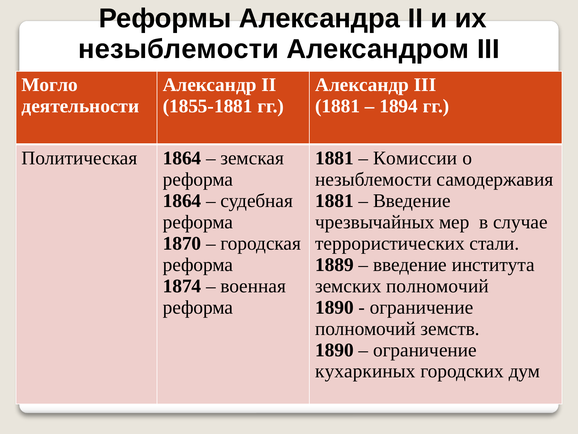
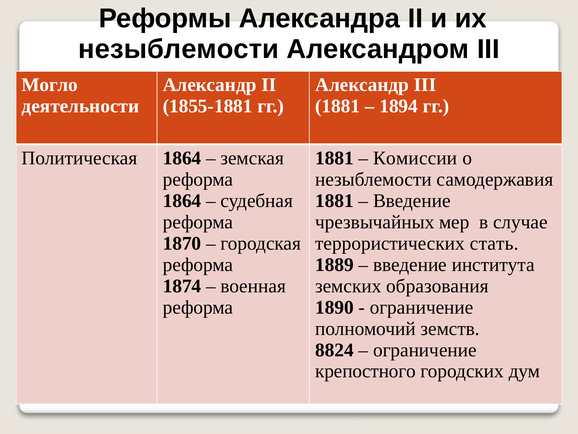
стали: стали -> стать
земских полномочий: полномочий -> образования
1890 at (335, 350): 1890 -> 8824
кухаркиных: кухаркиных -> крепостного
